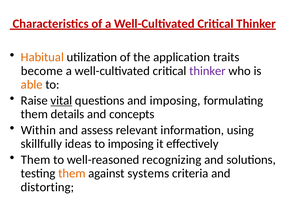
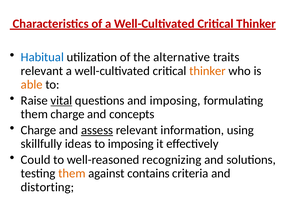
Habitual colour: orange -> blue
application: application -> alternative
become at (42, 71): become -> relevant
thinker at (208, 71) colour: purple -> orange
them details: details -> charge
Within at (38, 130): Within -> Charge
assess underline: none -> present
Them at (36, 160): Them -> Could
systems: systems -> contains
